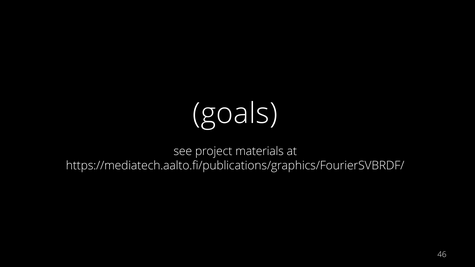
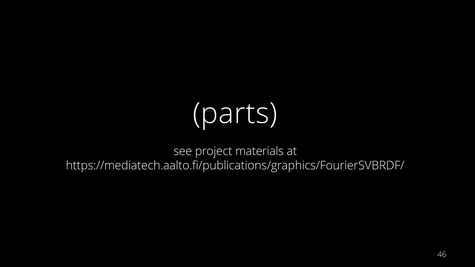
goals: goals -> parts
